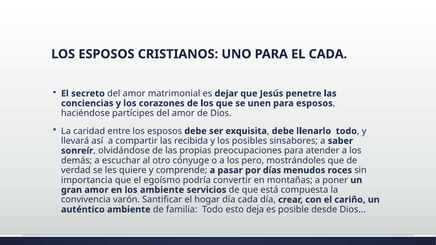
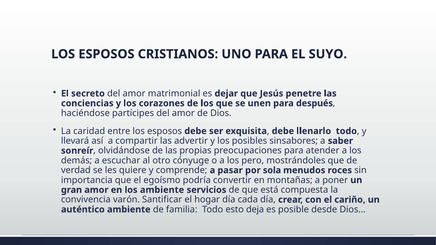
EL CADA: CADA -> SUYO
para esposos: esposos -> después
recibida: recibida -> advertir
días: días -> sola
